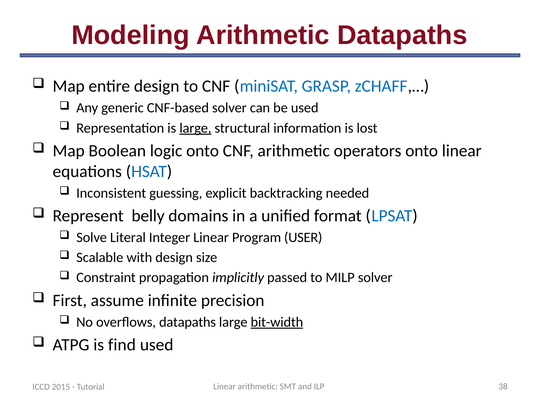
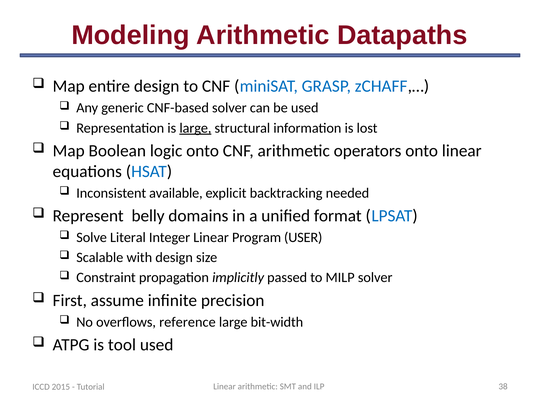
guessing: guessing -> available
overflows datapaths: datapaths -> reference
bit-width underline: present -> none
find: find -> tool
